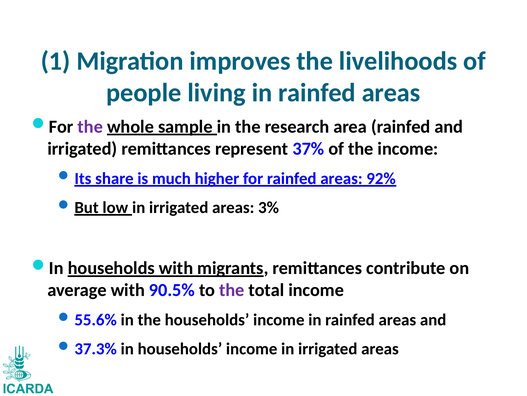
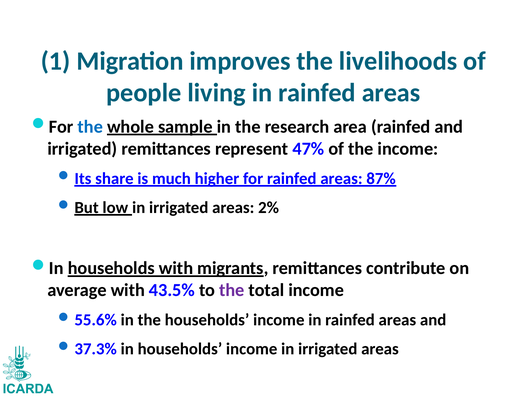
the at (90, 126) colour: purple -> blue
37%: 37% -> 47%
92%: 92% -> 87%
3%: 3% -> 2%
90.5%: 90.5% -> 43.5%
